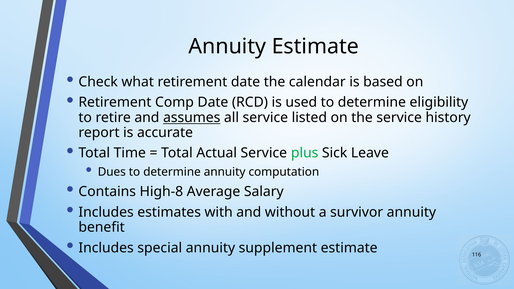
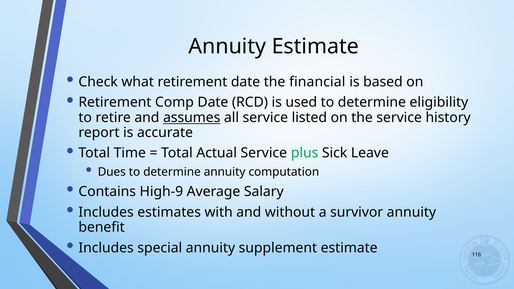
calendar: calendar -> financial
High-8: High-8 -> High-9
